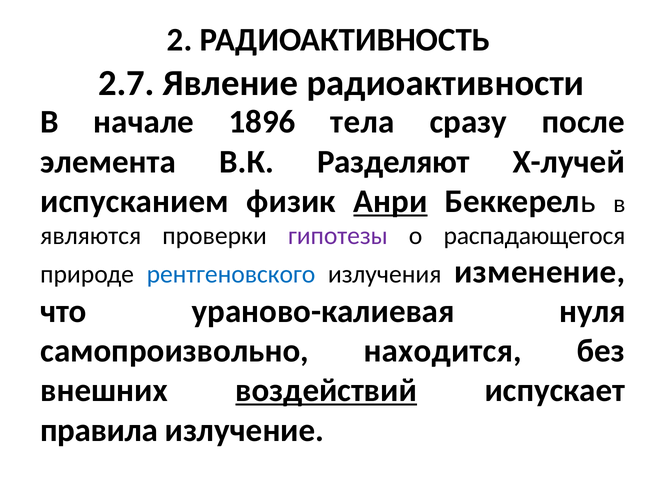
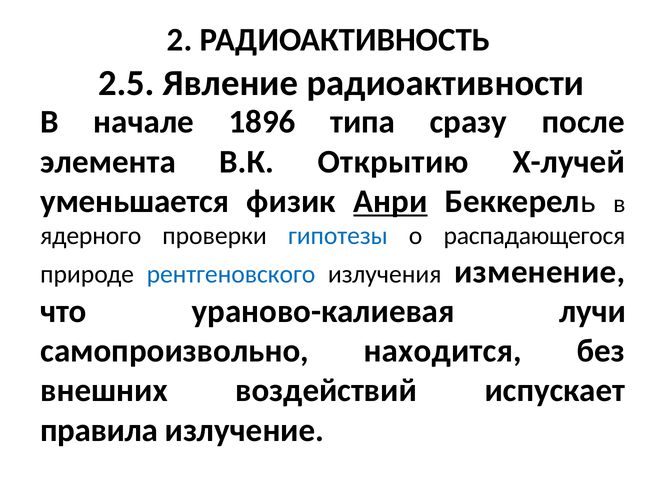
2.7: 2.7 -> 2.5
тела: тела -> типа
Разделяют: Разделяют -> Открытию
испусканием: испусканием -> уменьшается
являются: являются -> ядерного
гипотезы colour: purple -> blue
нуля: нуля -> лучи
воздействий underline: present -> none
